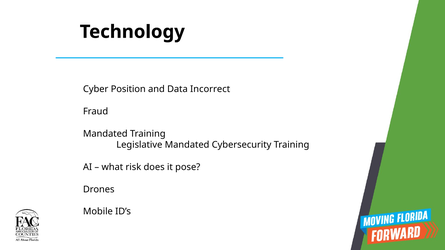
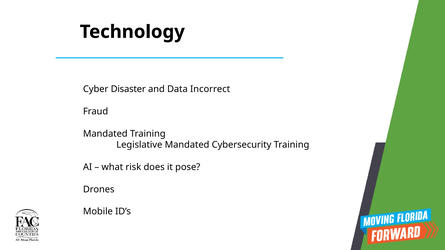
Position: Position -> Disaster
